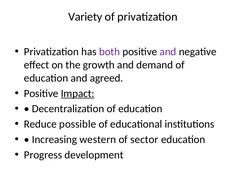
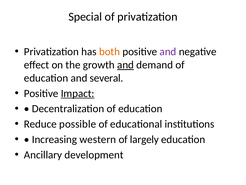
Variety: Variety -> Special
both colour: purple -> orange
and at (126, 65) underline: none -> present
agreed: agreed -> several
sector: sector -> largely
Progress: Progress -> Ancillary
